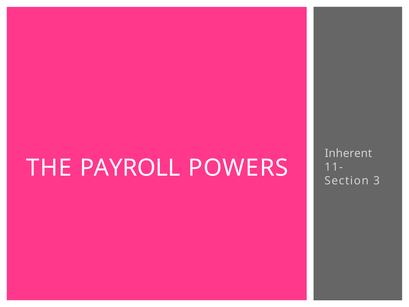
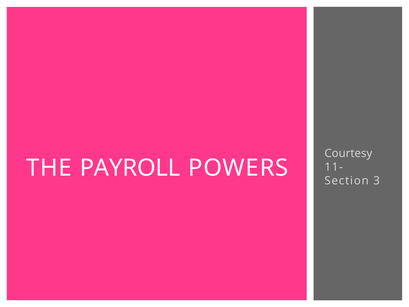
Inherent: Inherent -> Courtesy
